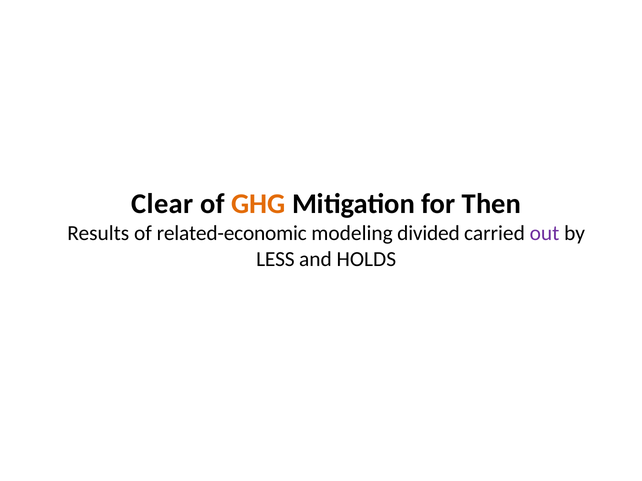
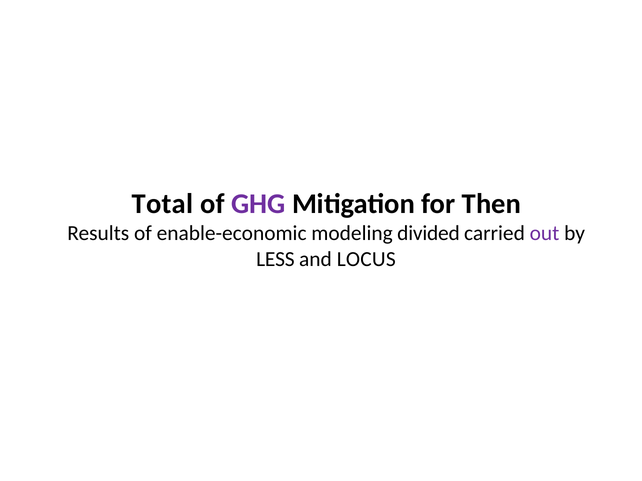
Clear: Clear -> Total
GHG colour: orange -> purple
related-economic: related-economic -> enable-economic
HOLDS: HOLDS -> LOCUS
